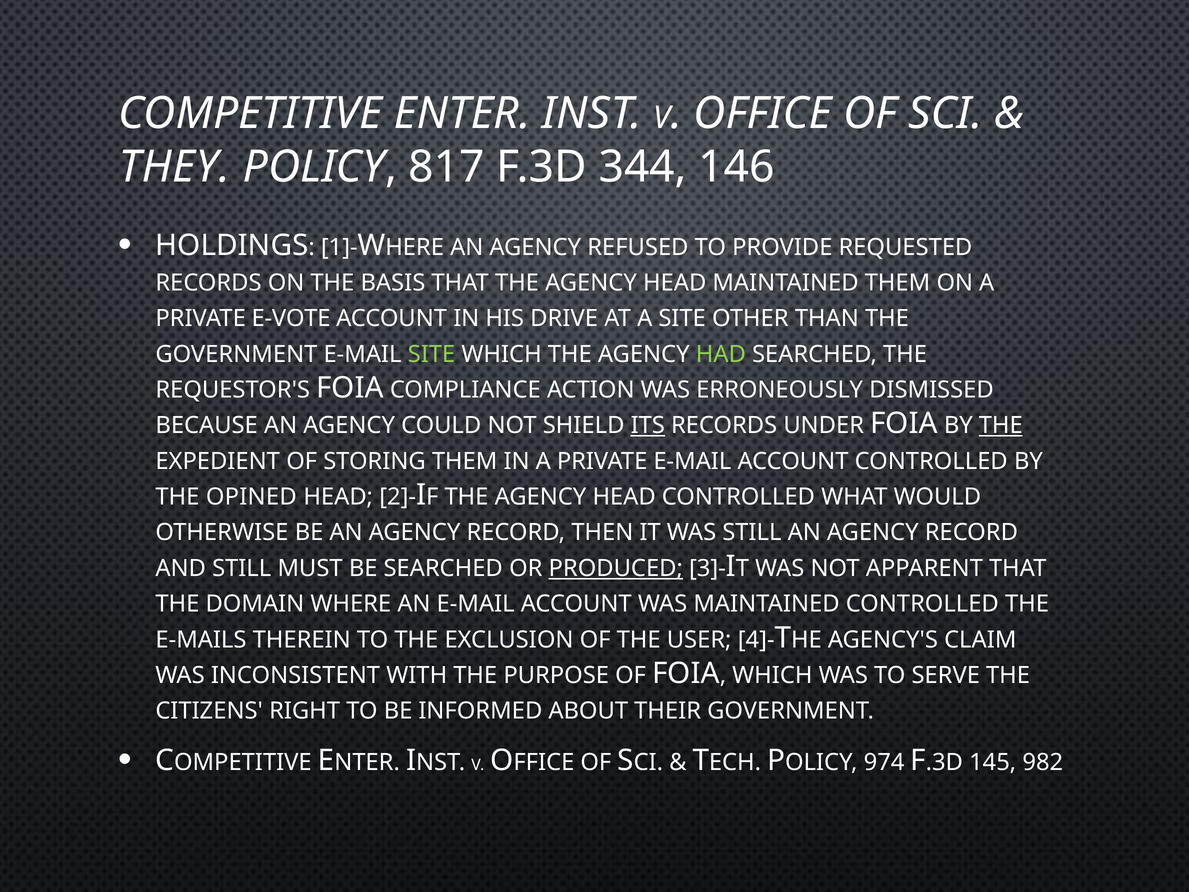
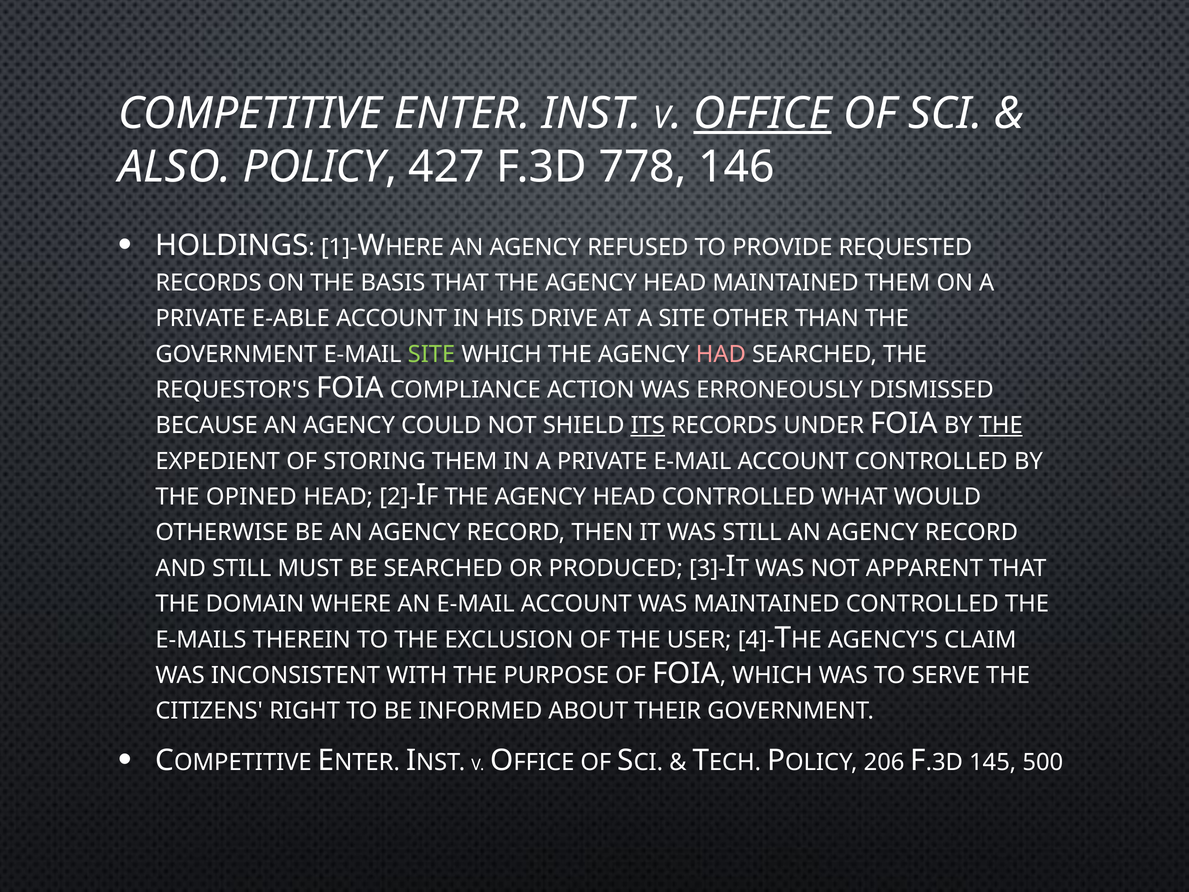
OFFICE underline: none -> present
THEY: THEY -> ALSO
817: 817 -> 427
344: 344 -> 778
E-VOTE: E-VOTE -> E-ABLE
HAD colour: light green -> pink
PRODUCED underline: present -> none
974: 974 -> 206
982: 982 -> 500
